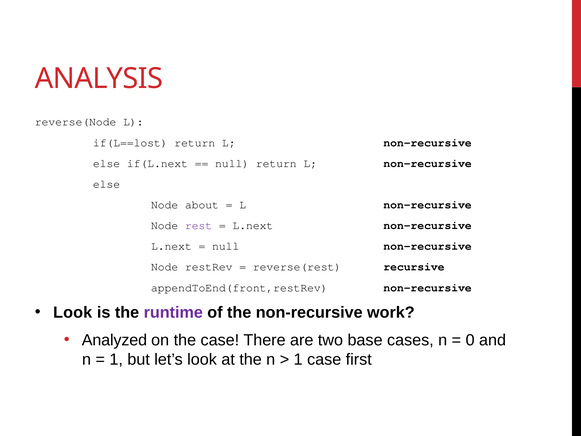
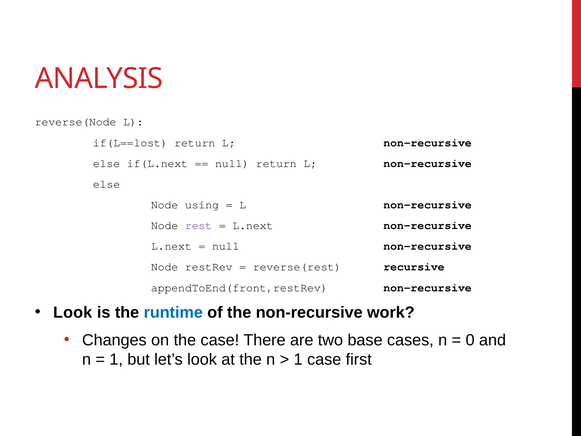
about: about -> using
runtime colour: purple -> blue
Analyzed: Analyzed -> Changes
